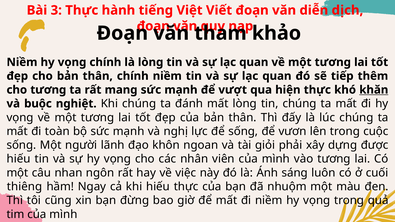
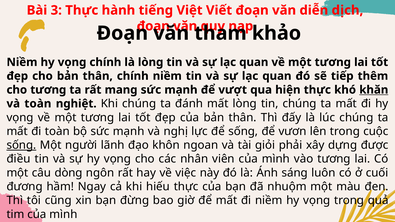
buộc: buộc -> toàn
sống at (21, 145) underline: none -> present
hiếu at (19, 159): hiếu -> điều
nhan: nhan -> dòng
thiêng: thiêng -> đương
